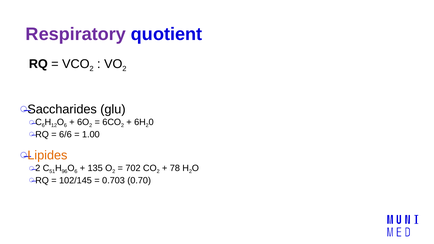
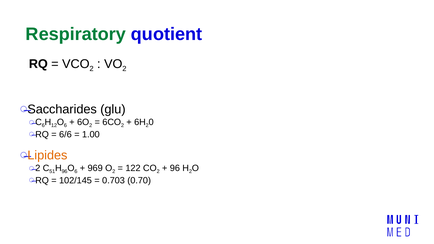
Respiratory colour: purple -> green
135: 135 -> 969
702: 702 -> 122
78 at (175, 168): 78 -> 96
